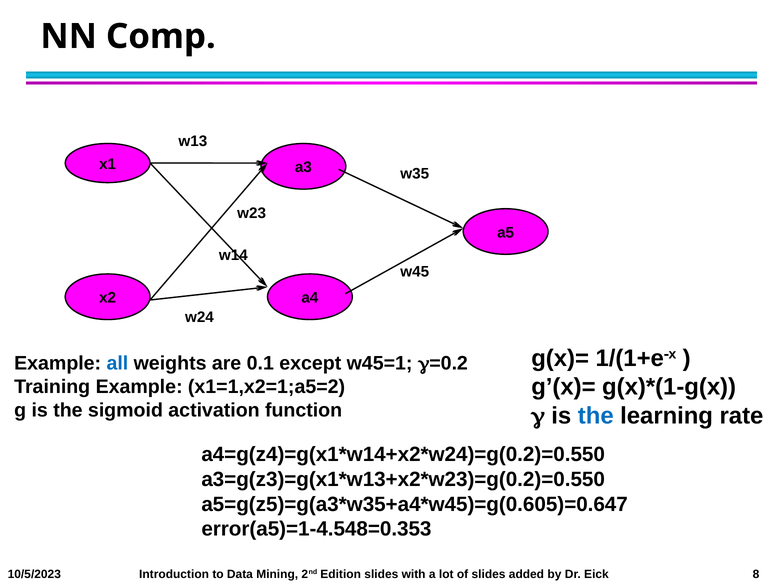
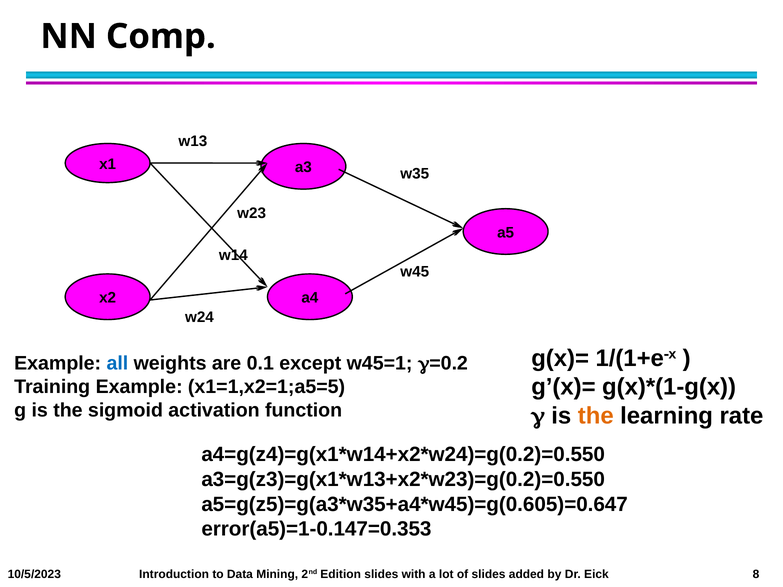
x1=1,x2=1;a5=2: x1=1,x2=1;a5=2 -> x1=1,x2=1;a5=5
the at (596, 416) colour: blue -> orange
error(a5)=1-4.548=0.353: error(a5)=1-4.548=0.353 -> error(a5)=1-0.147=0.353
